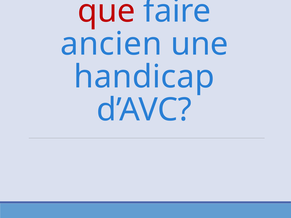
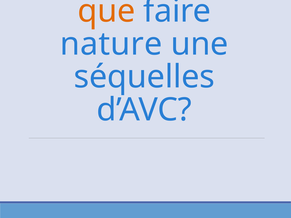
que colour: red -> orange
ancien: ancien -> nature
handicap: handicap -> séquelles
